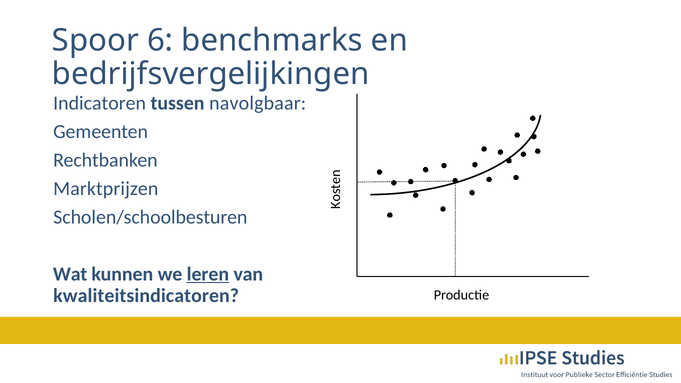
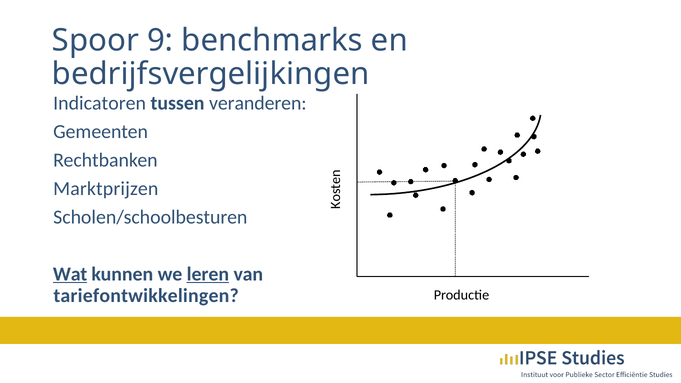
6: 6 -> 9
navolgbaar: navolgbaar -> veranderen
Wat underline: none -> present
kwaliteitsindicatoren: kwaliteitsindicatoren -> tariefontwikkelingen
